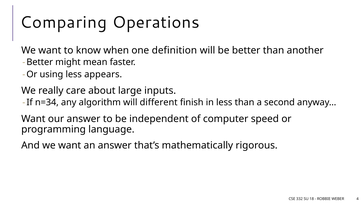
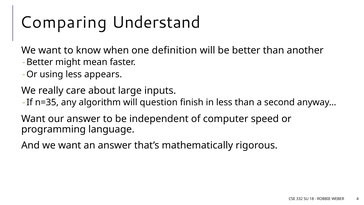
Operations: Operations -> Understand
n=34: n=34 -> n=35
different: different -> question
